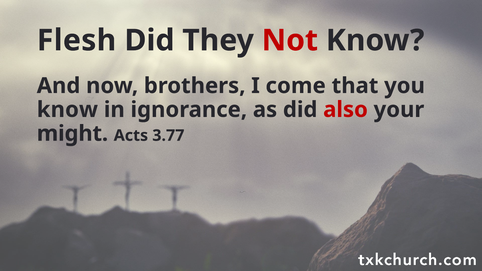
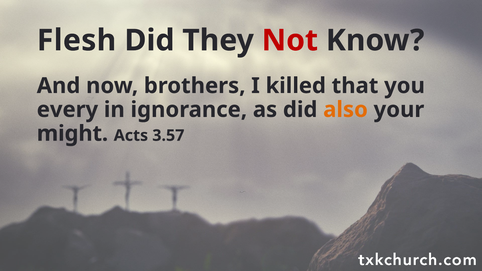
come: come -> killed
know at (67, 110): know -> every
also colour: red -> orange
3.77: 3.77 -> 3.57
